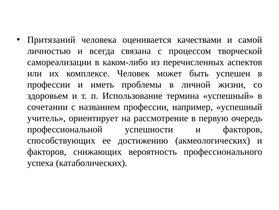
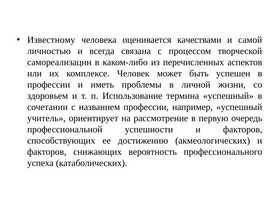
Притязаний: Притязаний -> Известному
